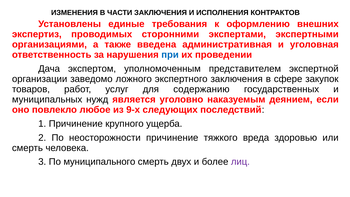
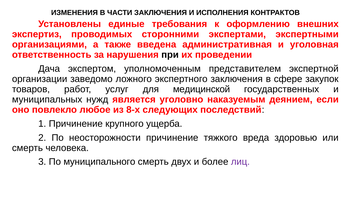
при colour: blue -> black
содержанию: содержанию -> медицинской
9-х: 9-х -> 8-х
